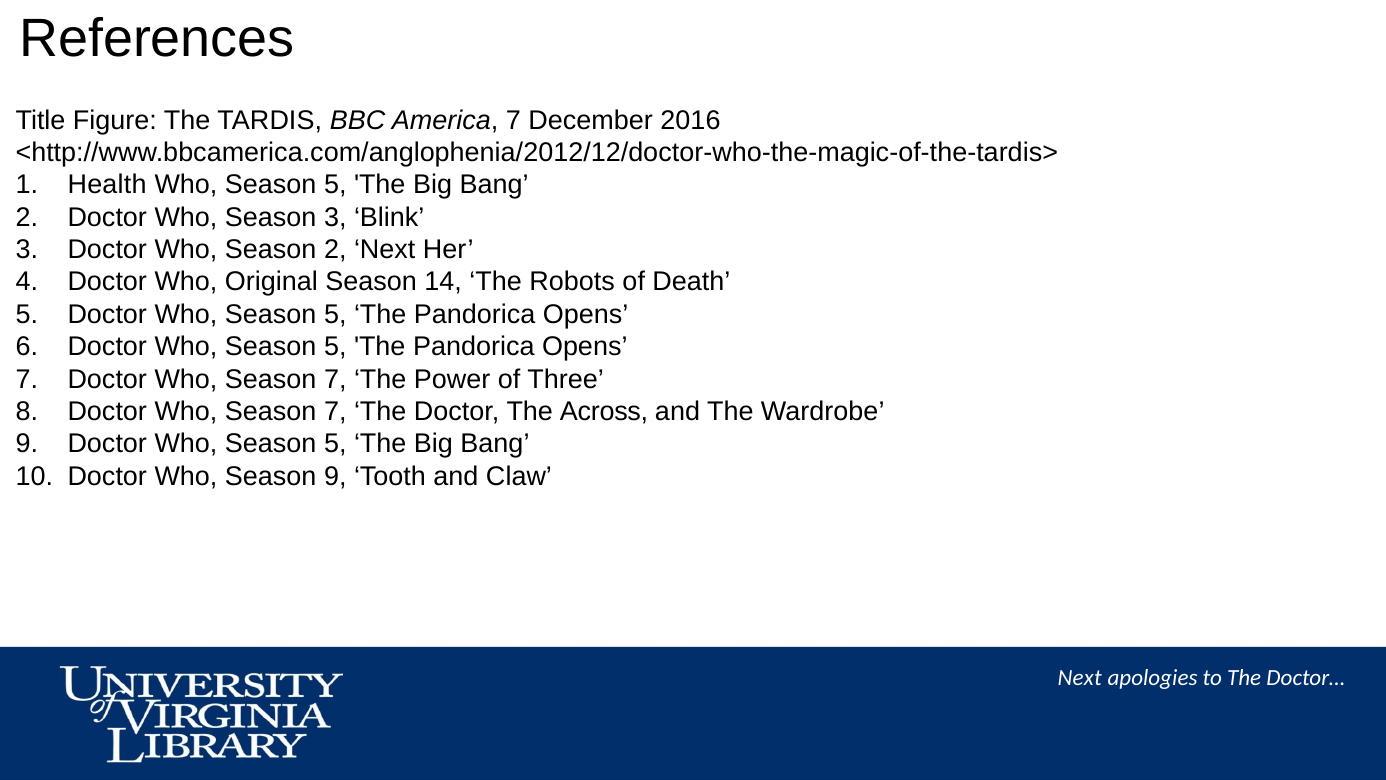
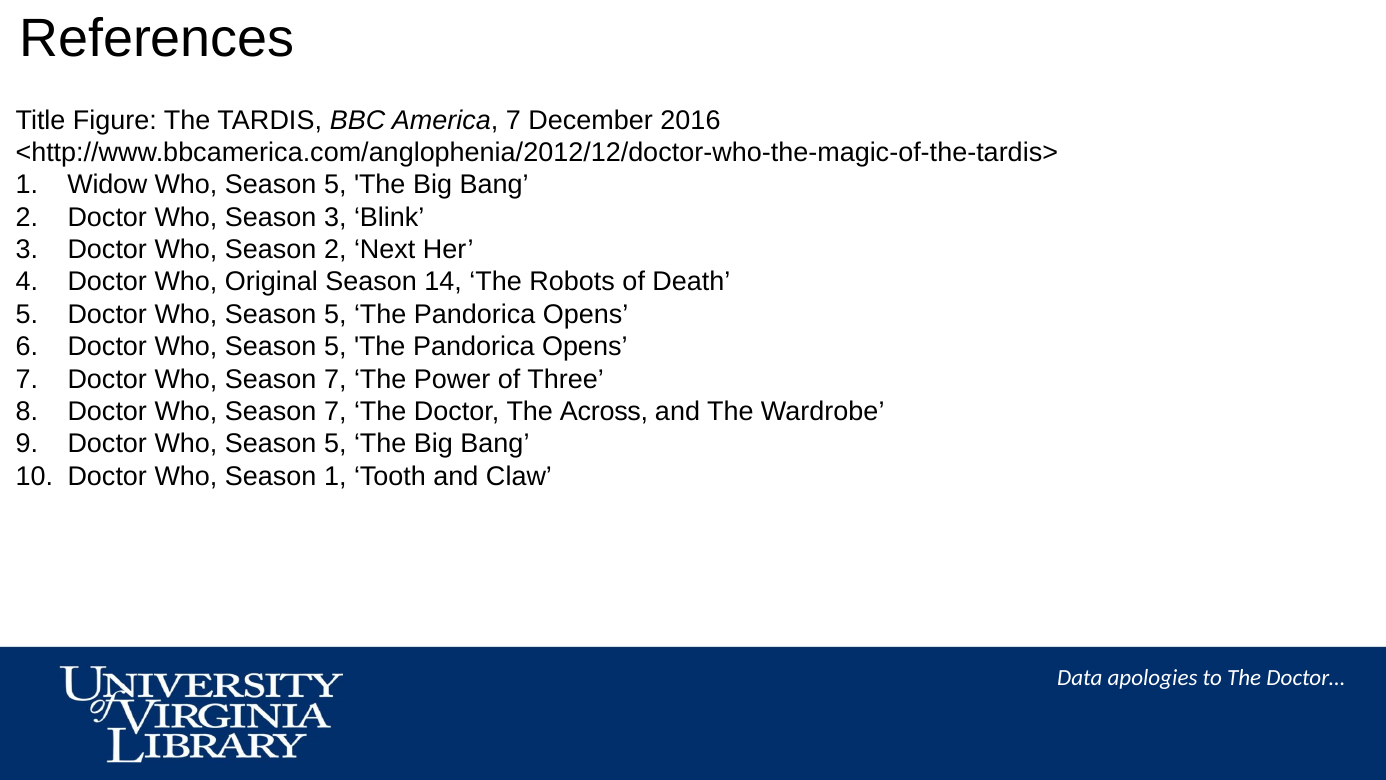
Health: Health -> Widow
Season 9: 9 -> 1
Next at (1080, 678): Next -> Data
